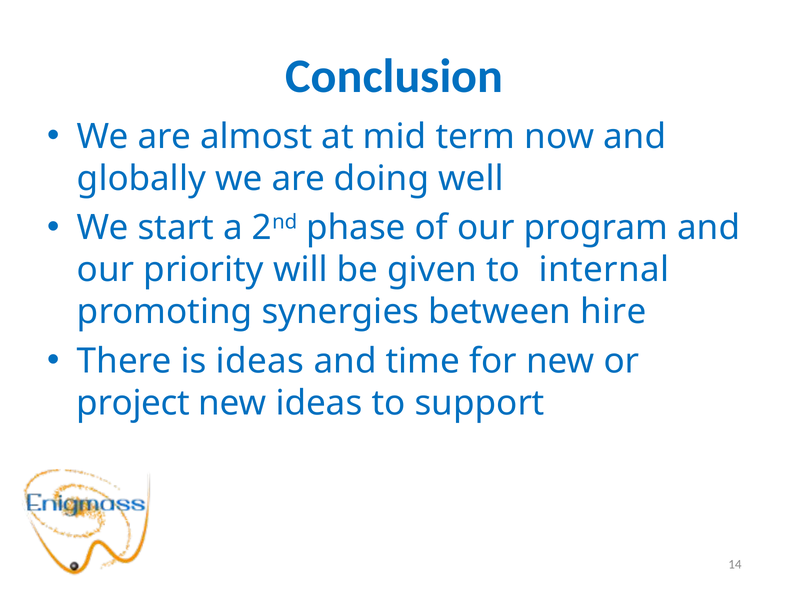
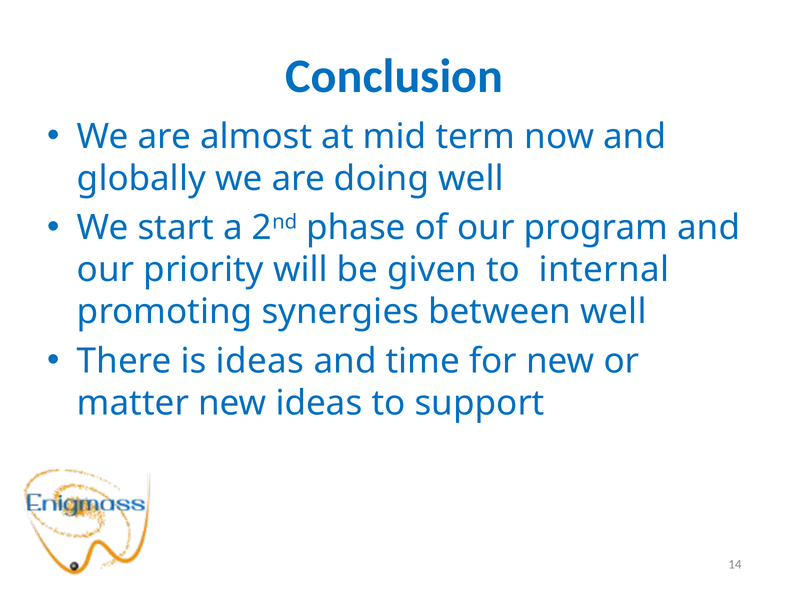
between hire: hire -> well
project: project -> matter
